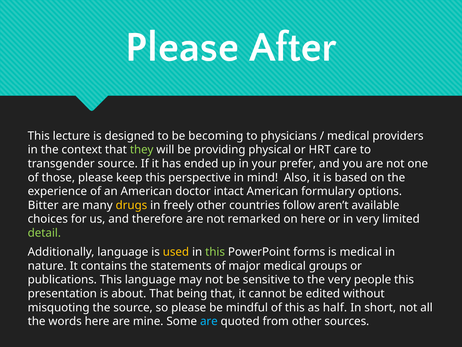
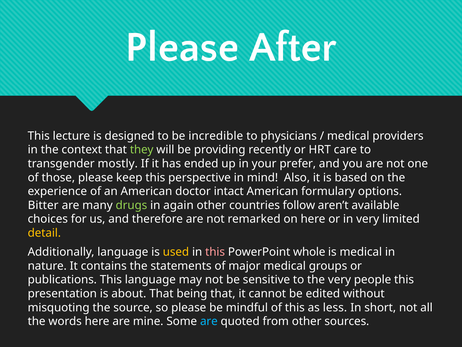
becoming: becoming -> incredible
physical: physical -> recently
transgender source: source -> mostly
drugs colour: yellow -> light green
freely: freely -> again
detail colour: light green -> yellow
this at (215, 252) colour: light green -> pink
forms: forms -> whole
half: half -> less
